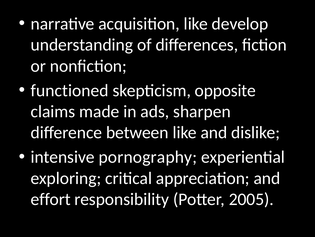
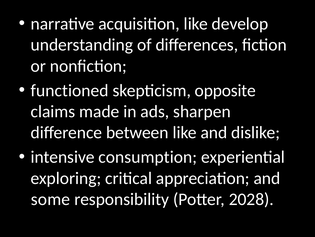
pornography: pornography -> consumption
effort: effort -> some
2005: 2005 -> 2028
